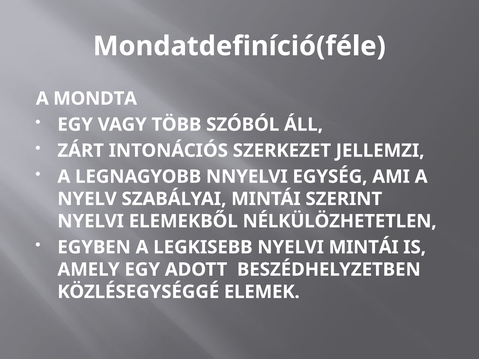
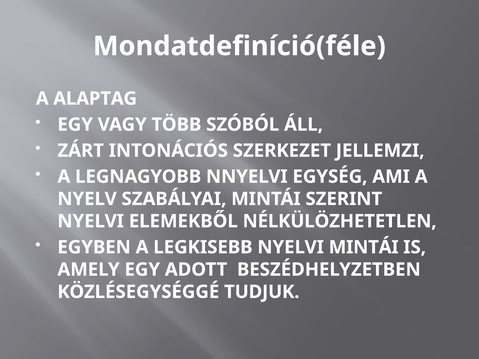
MONDTA: MONDTA -> ALAPTAG
ELEMEK: ELEMEK -> TUDJUK
